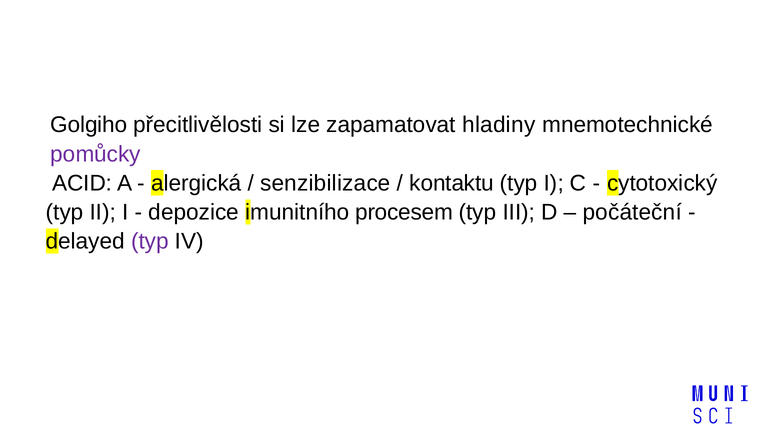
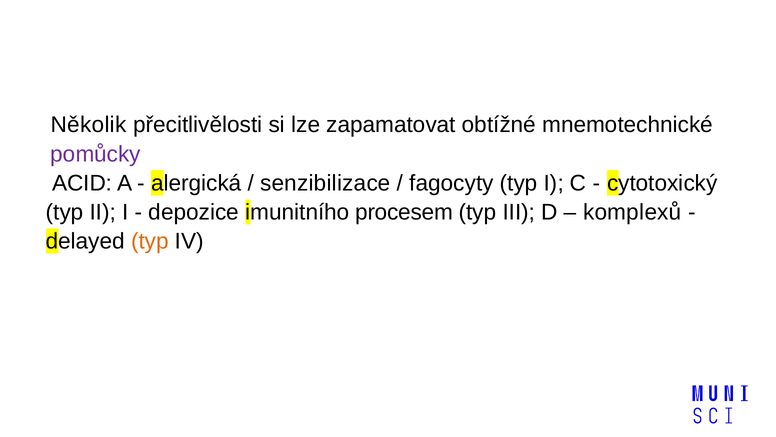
Golgiho: Golgiho -> Několik
hladiny: hladiny -> obtížné
kontaktu: kontaktu -> fagocyty
počáteční: počáteční -> komplexů
typ at (150, 241) colour: purple -> orange
